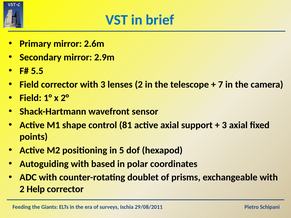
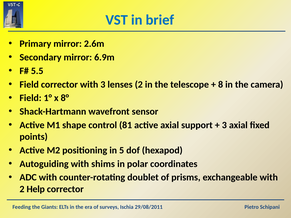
2.9m: 2.9m -> 6.9m
7: 7 -> 8
2°: 2° -> 8°
based: based -> shims
